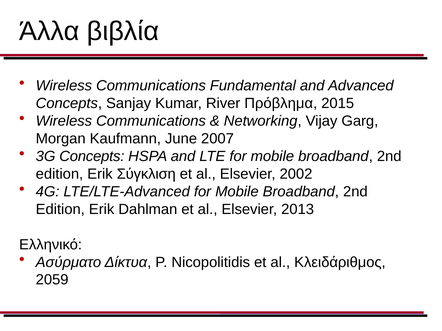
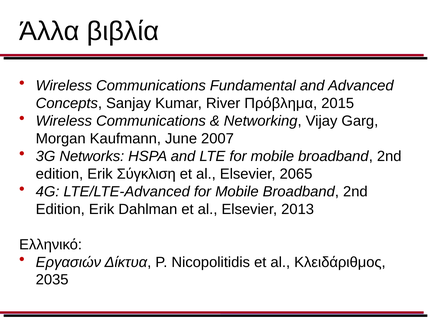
3G Concepts: Concepts -> Networks
2002: 2002 -> 2065
Ασύρματο: Ασύρματο -> Εργασιών
2059: 2059 -> 2035
